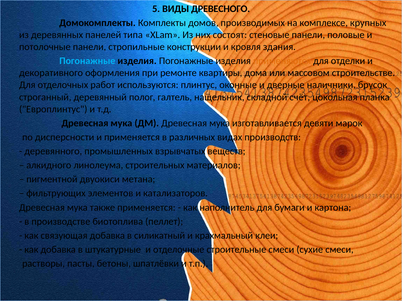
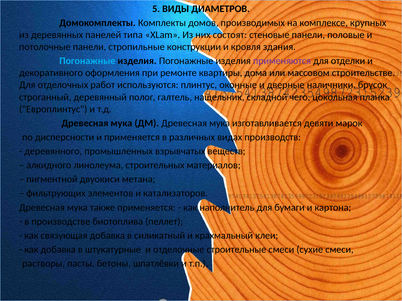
ДРЕВЕСНОГО: ДРЕВЕСНОГО -> ДИАМЕТРОВ
применяются colour: orange -> purple
счёт: счёт -> чего
